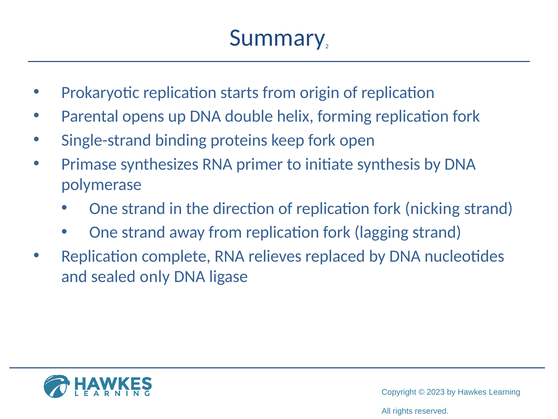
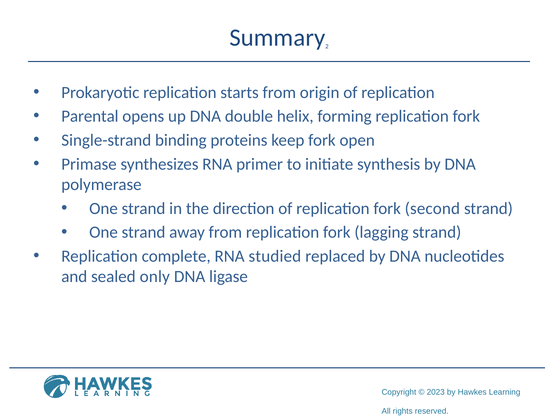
nicking: nicking -> second
relieves: relieves -> studied
